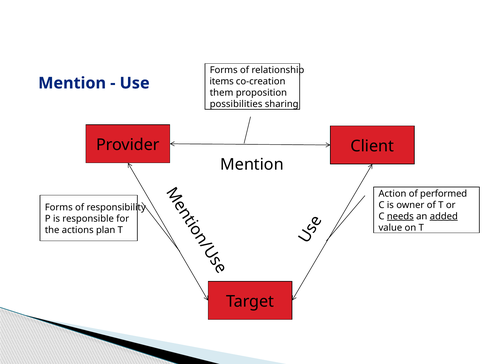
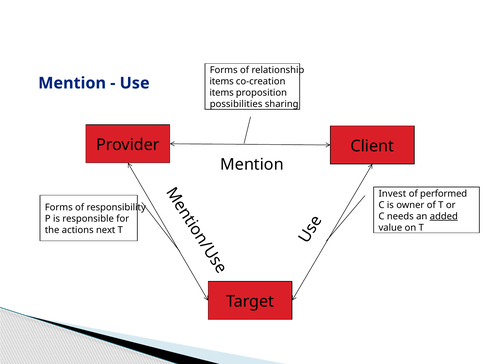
them at (222, 93): them -> items
Action: Action -> Invest
needs underline: present -> none
plan: plan -> next
